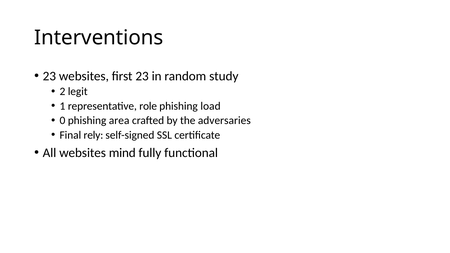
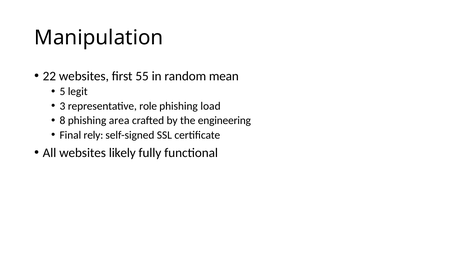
Interventions: Interventions -> Manipulation
23 at (49, 76): 23 -> 22
first 23: 23 -> 55
study: study -> mean
2: 2 -> 5
1: 1 -> 3
0: 0 -> 8
adversaries: adversaries -> engineering
mind: mind -> likely
